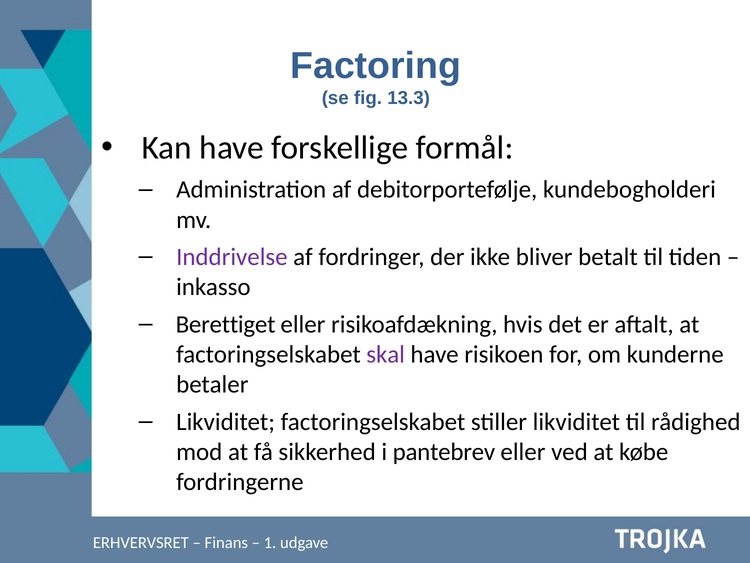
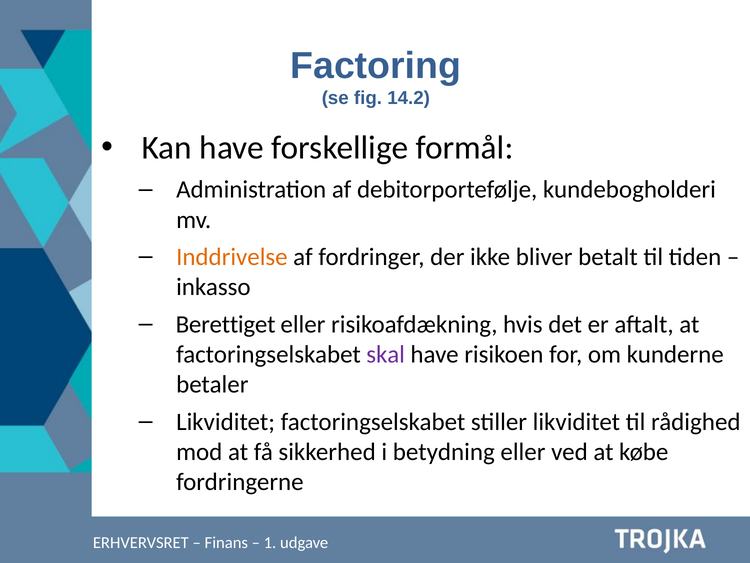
13.3: 13.3 -> 14.2
Inddrivelse colour: purple -> orange
pantebrev: pantebrev -> betydning
